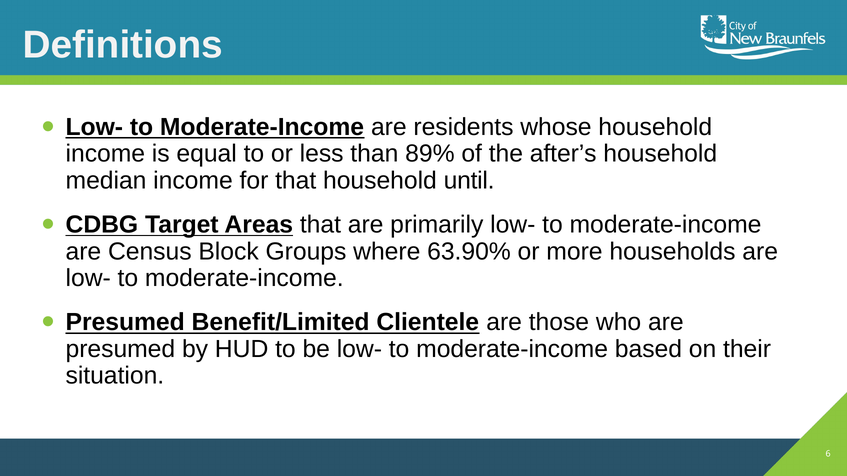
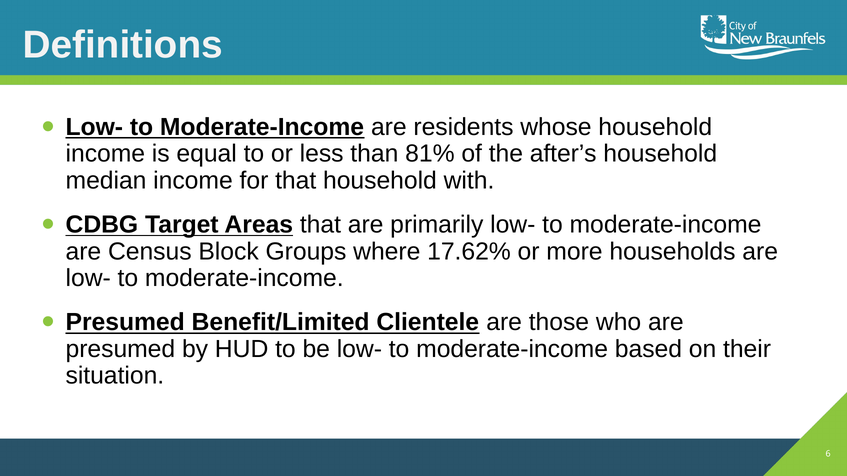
89%: 89% -> 81%
until: until -> with
63.90%: 63.90% -> 17.62%
